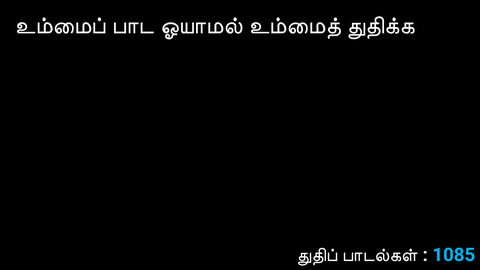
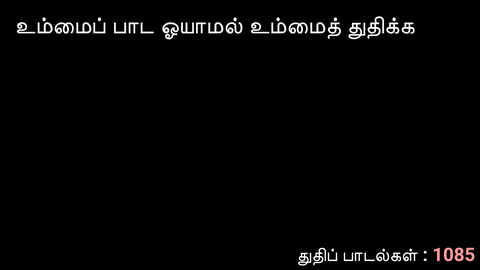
1085 colour: light blue -> pink
